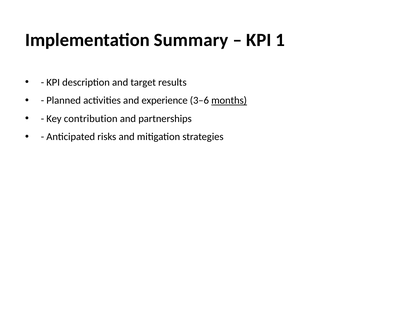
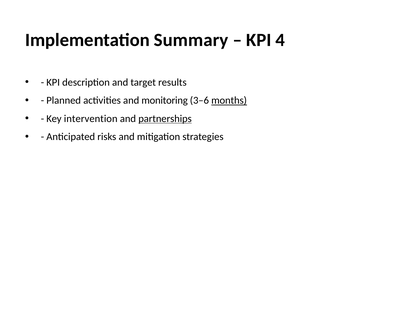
1: 1 -> 4
experience: experience -> monitoring
contribution: contribution -> intervention
partnerships underline: none -> present
